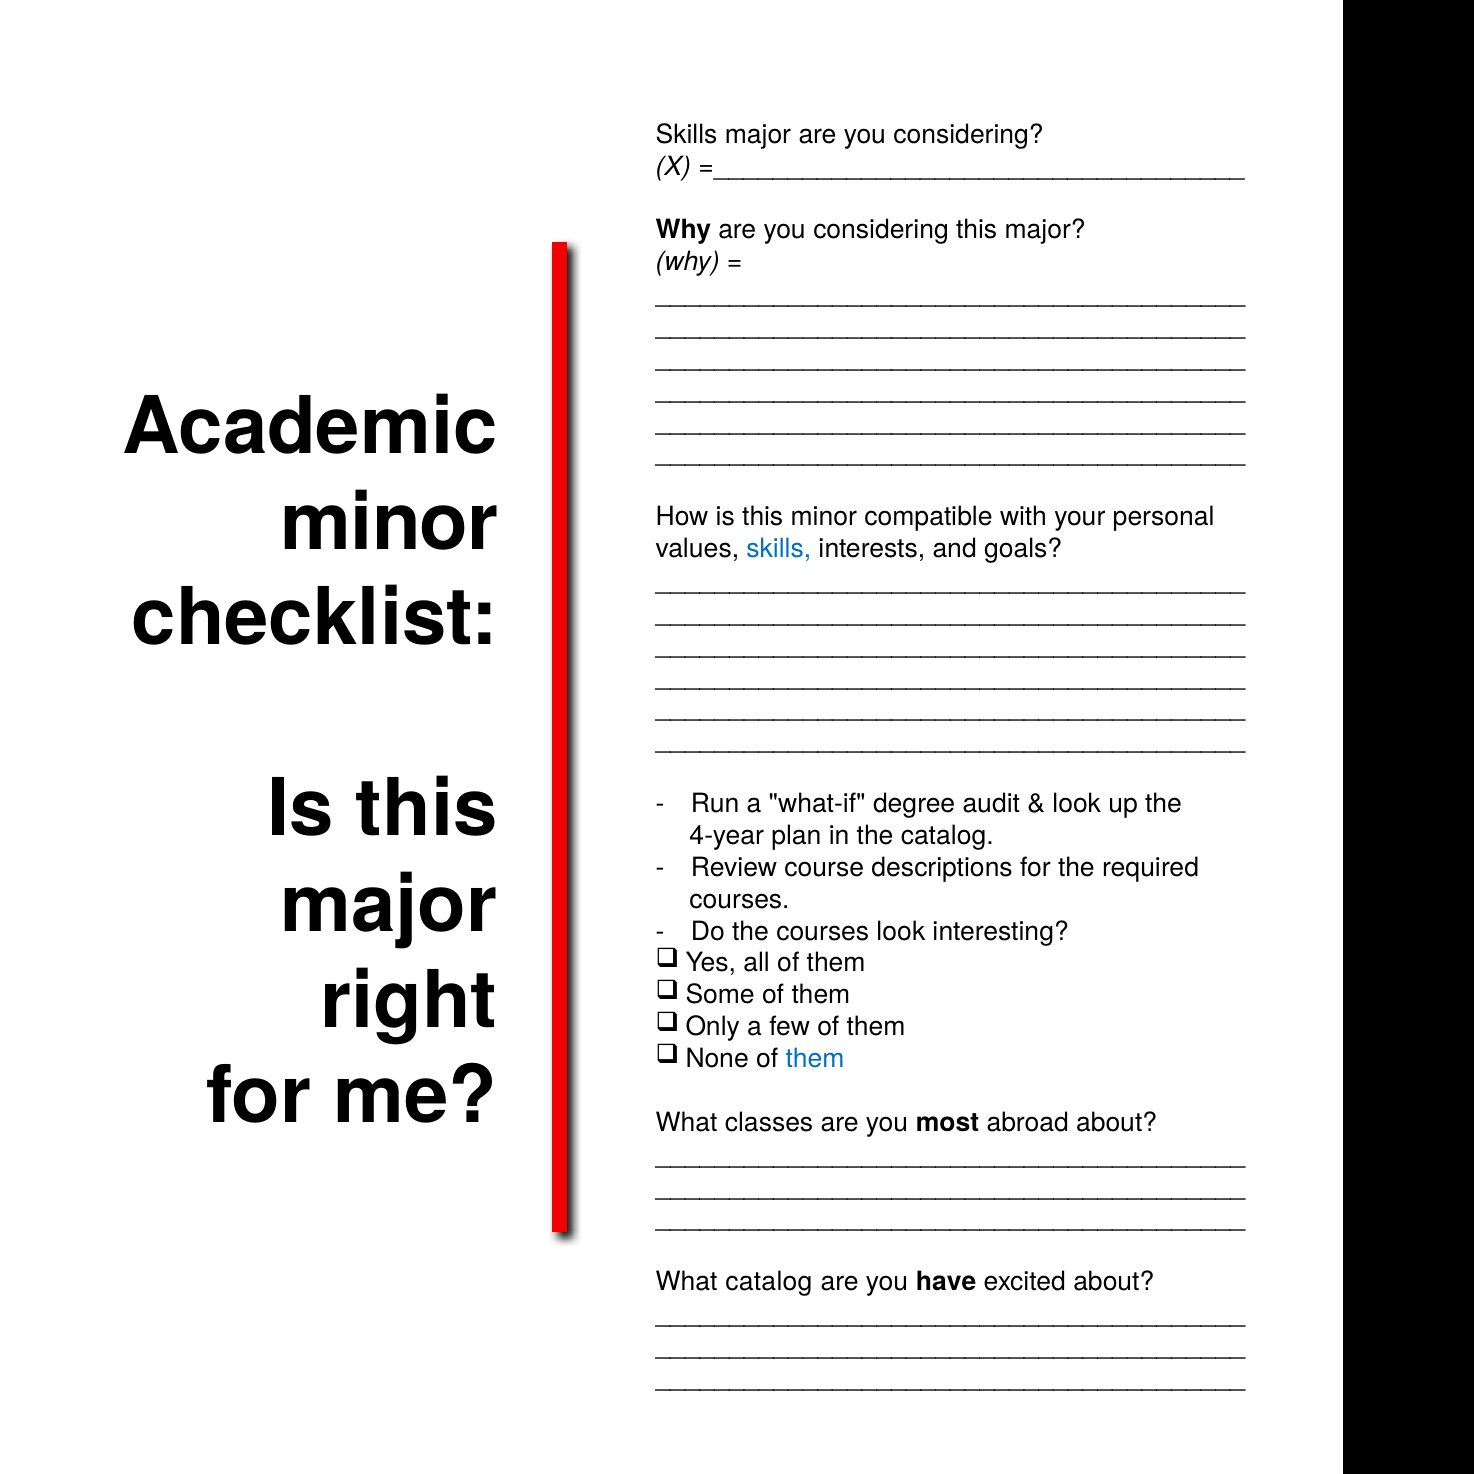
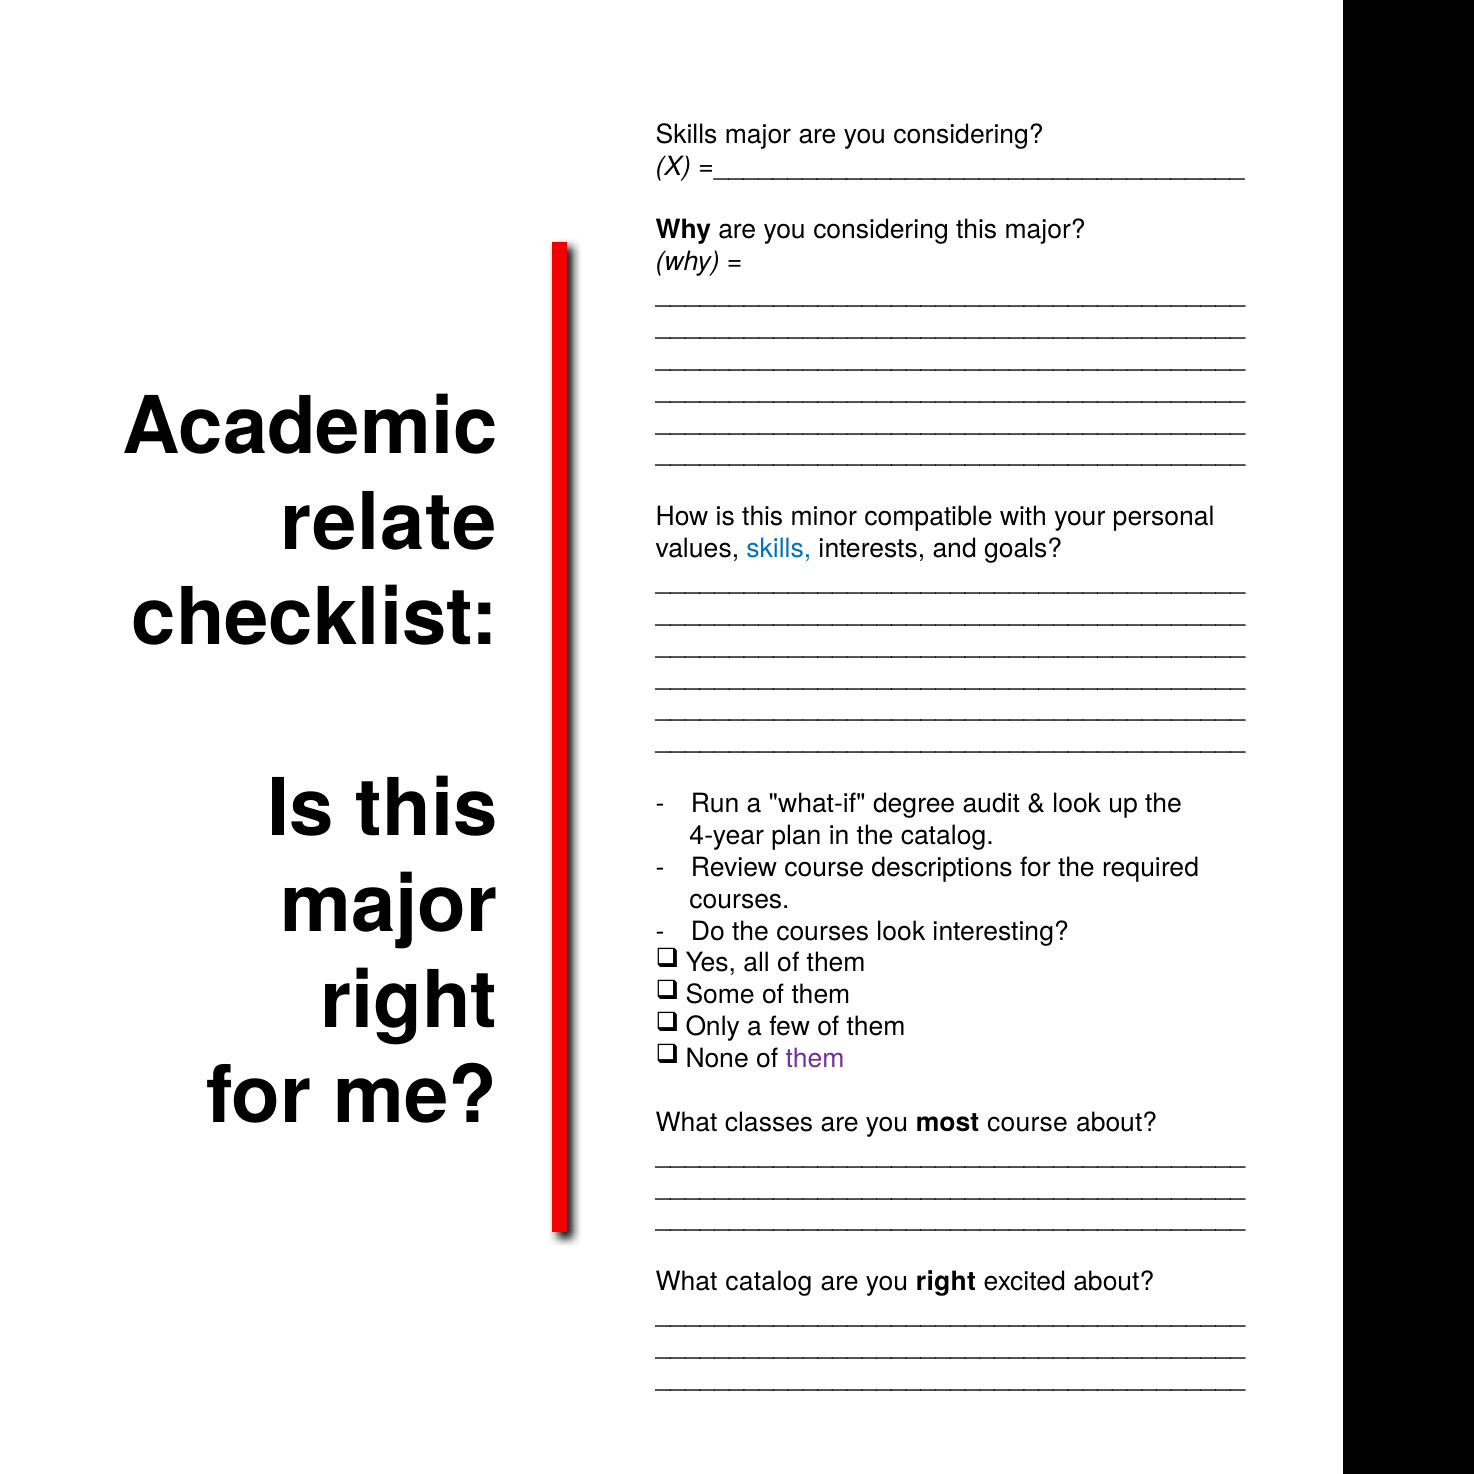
minor at (390, 523): minor -> relate
them at (815, 1059) colour: blue -> purple
most abroad: abroad -> course
you have: have -> right
